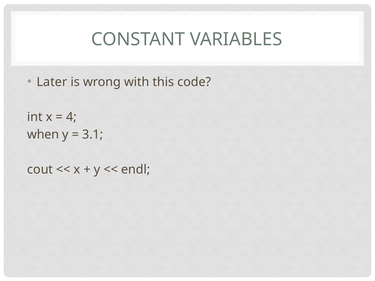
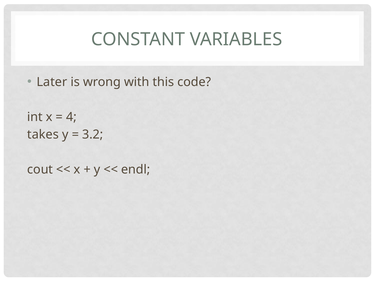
when: when -> takes
3.1: 3.1 -> 3.2
